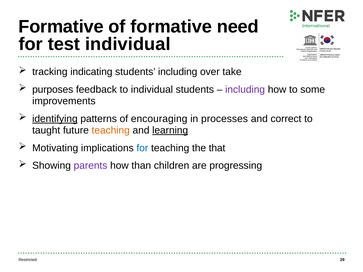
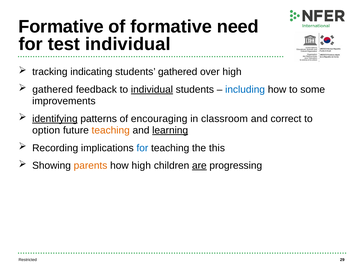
students including: including -> gathered
over take: take -> high
purposes at (53, 90): purposes -> gathered
individual at (152, 90) underline: none -> present
including at (245, 90) colour: purple -> blue
processes: processes -> classroom
taught: taught -> option
Motivating: Motivating -> Recording
that: that -> this
parents colour: purple -> orange
how than: than -> high
are underline: none -> present
